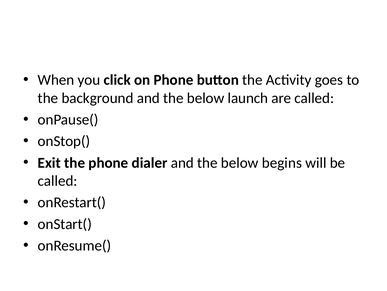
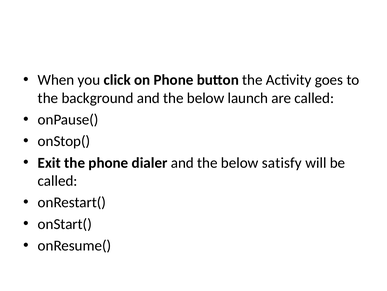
begins: begins -> satisfy
